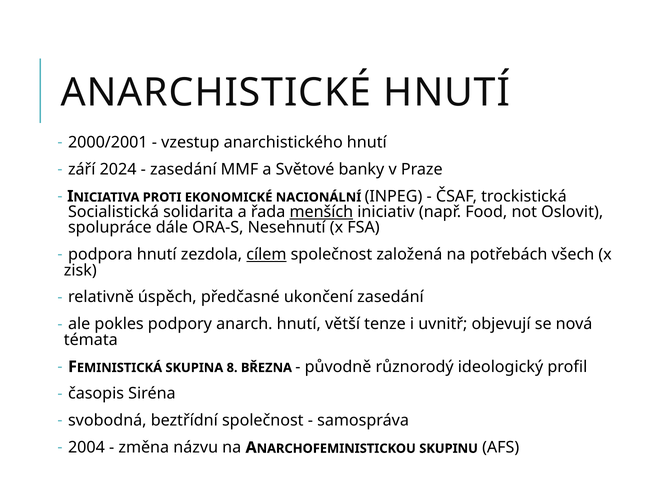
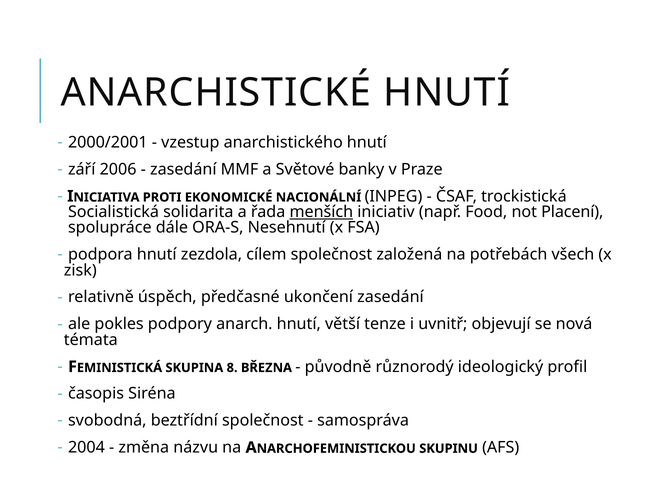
2024: 2024 -> 2006
Oslovit: Oslovit -> Placení
cílem underline: present -> none
